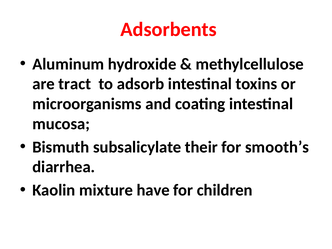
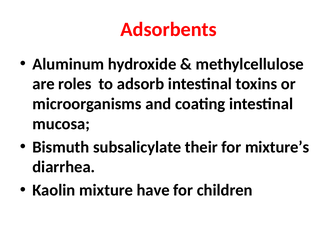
tract: tract -> roles
smooth’s: smooth’s -> mixture’s
